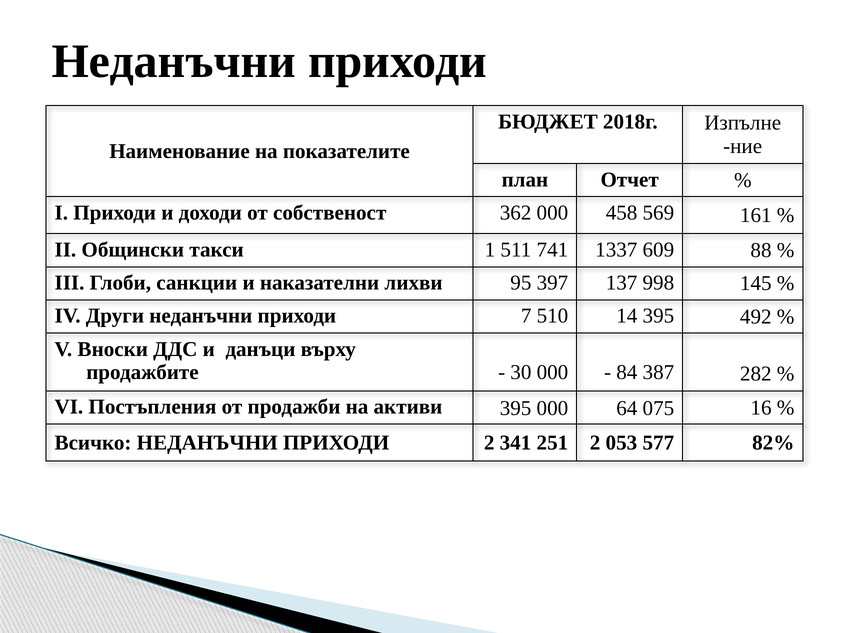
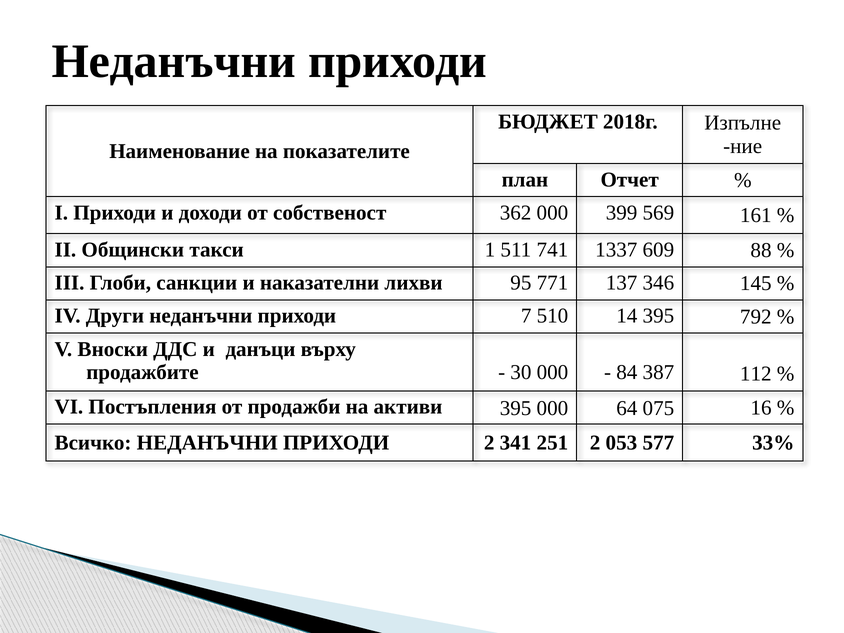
458: 458 -> 399
397: 397 -> 771
998: 998 -> 346
492: 492 -> 792
282: 282 -> 112
82%: 82% -> 33%
